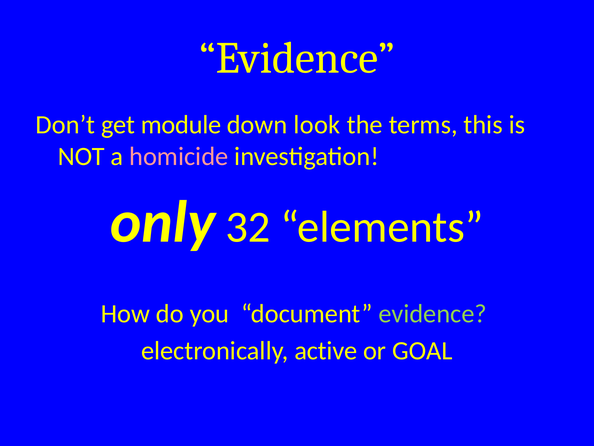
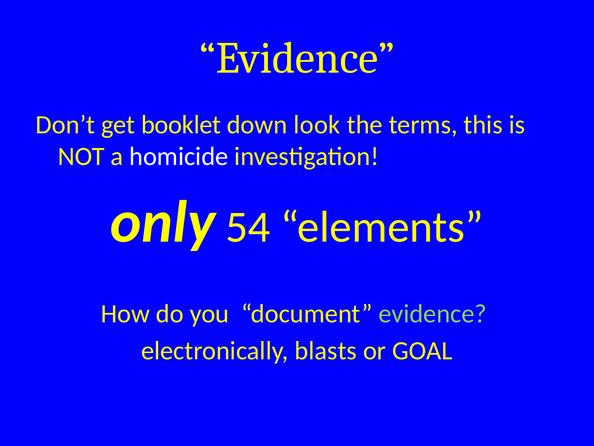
module: module -> booklet
homicide colour: pink -> white
32: 32 -> 54
active: active -> blasts
